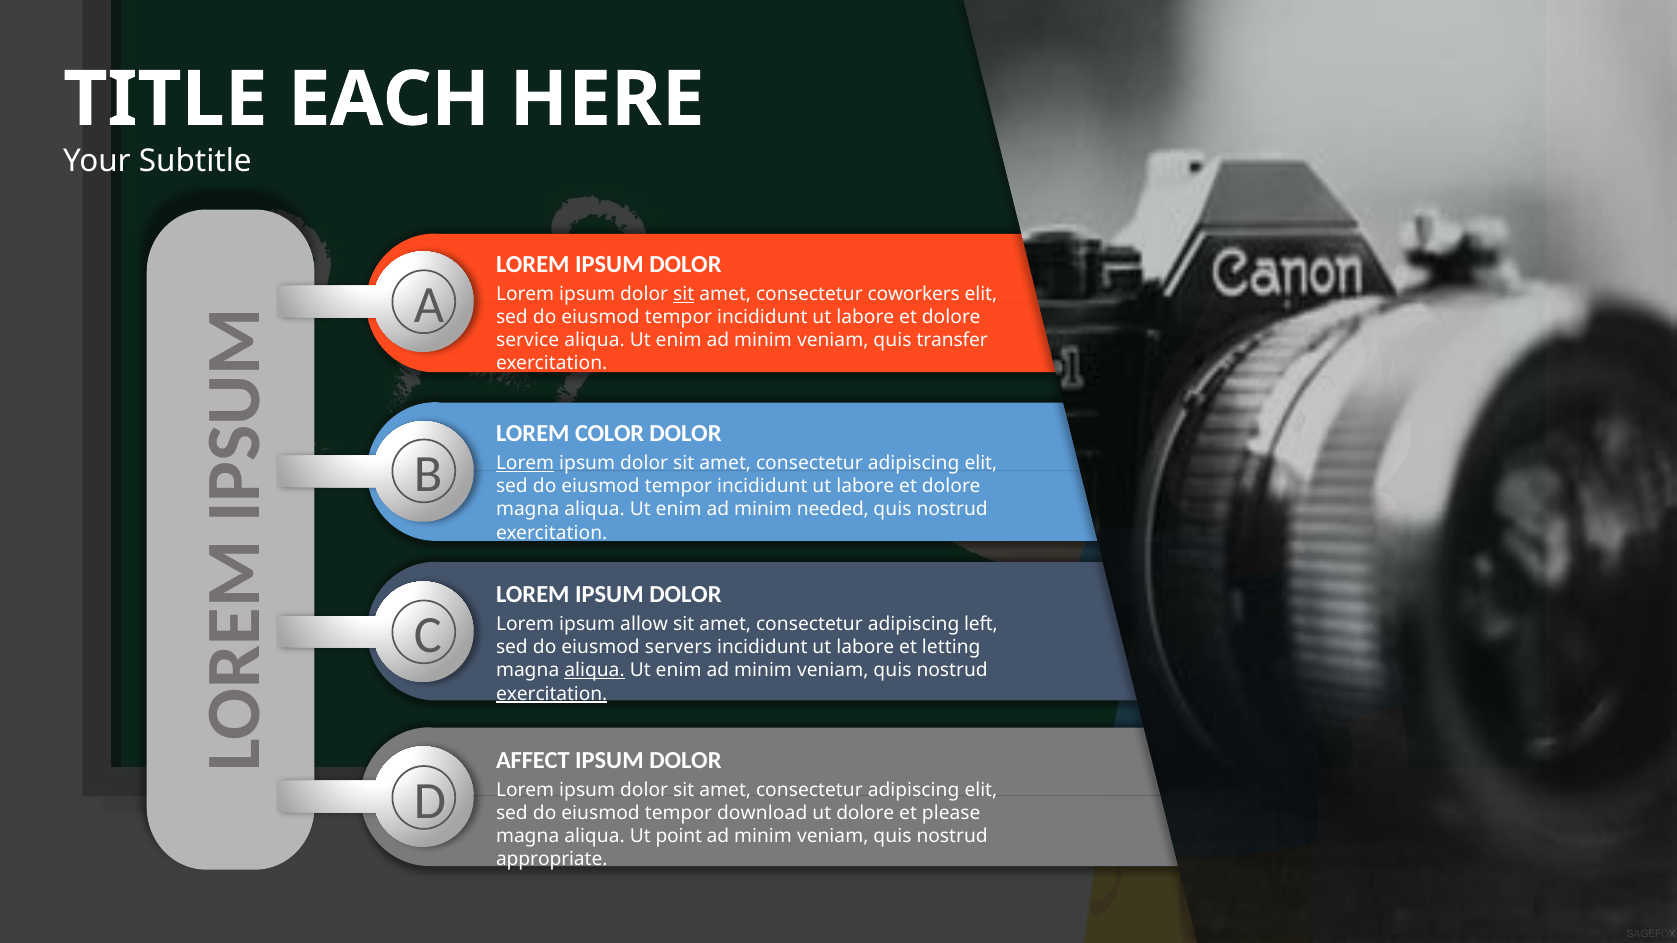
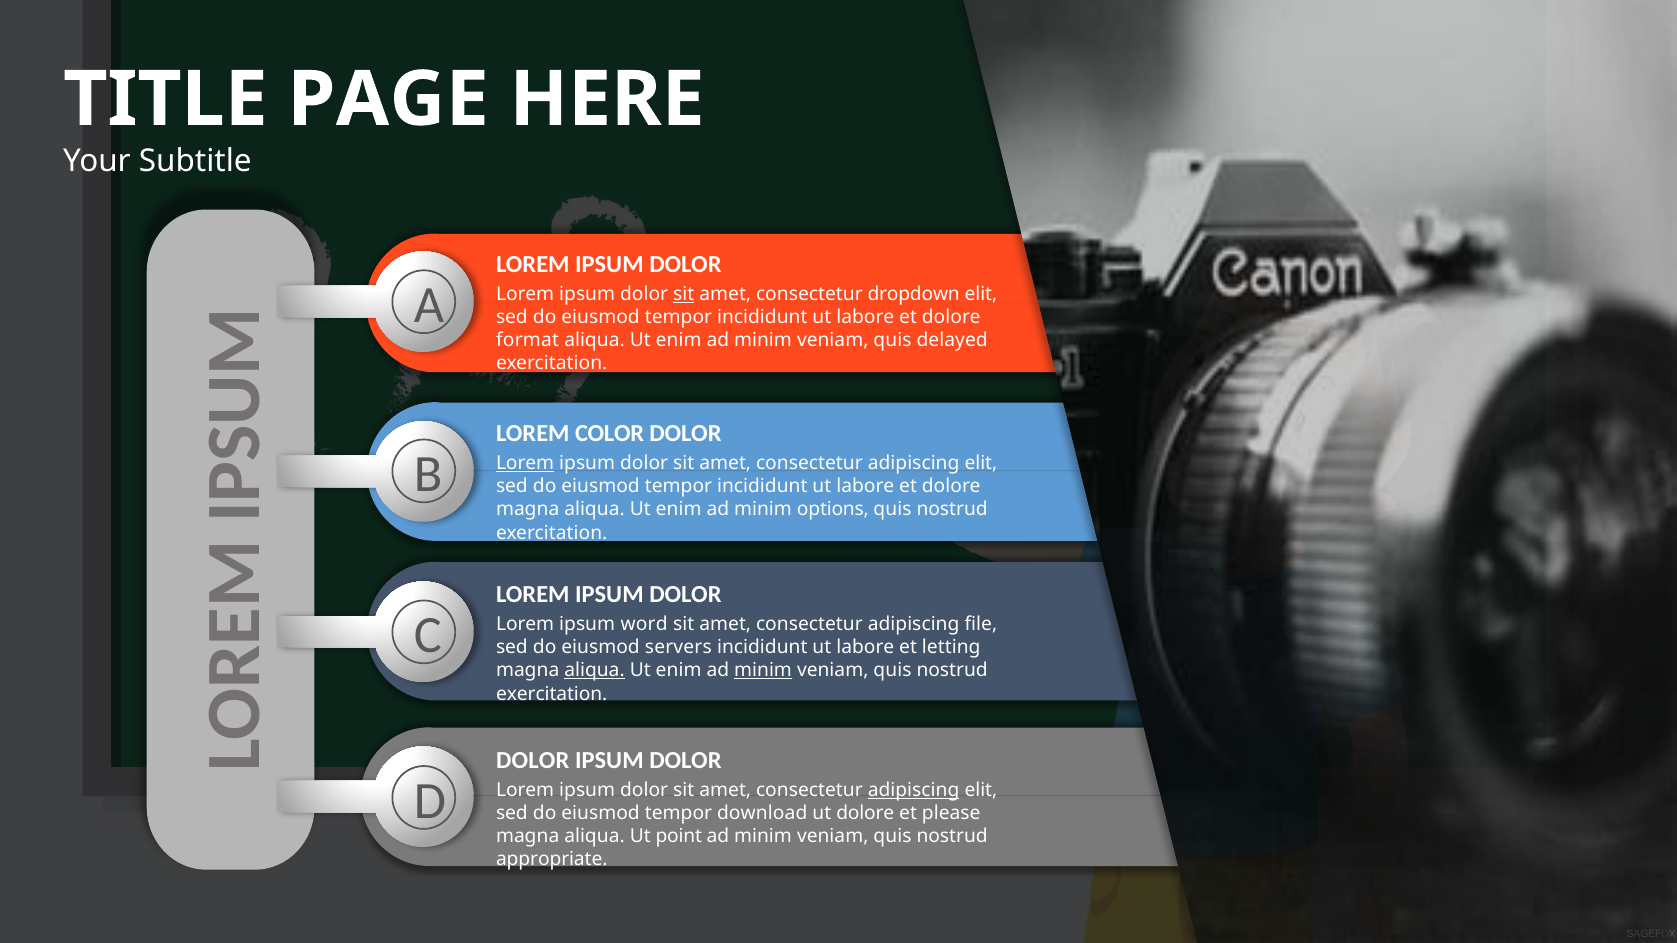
EACH: EACH -> PAGE
coworkers: coworkers -> dropdown
service: service -> format
transfer: transfer -> delayed
needed: needed -> options
allow: allow -> word
left: left -> file
minim at (763, 671) underline: none -> present
exercitation at (552, 694) underline: present -> none
AFFECT at (533, 760): AFFECT -> DOLOR
adipiscing at (914, 790) underline: none -> present
